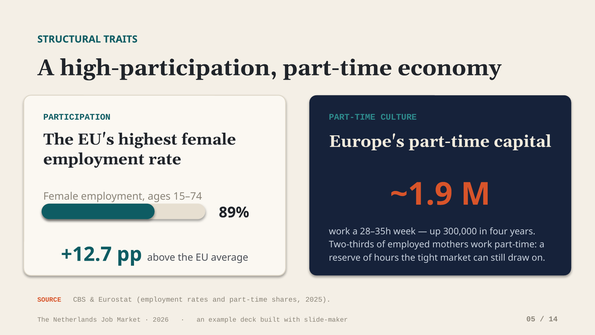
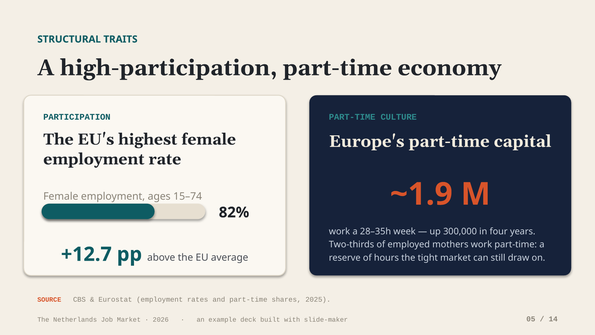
89%: 89% -> 82%
